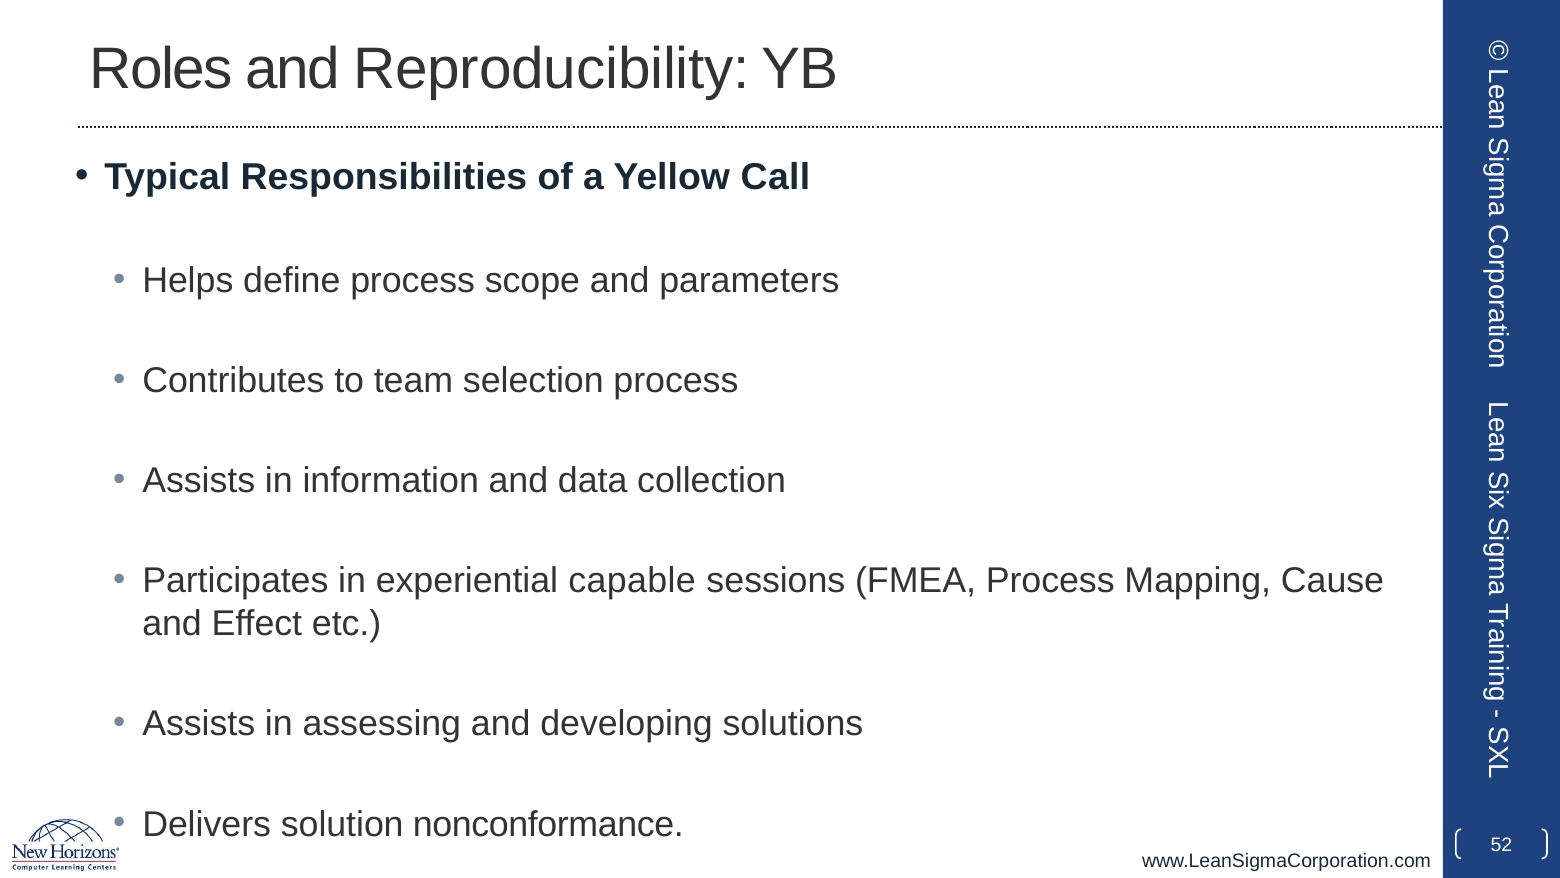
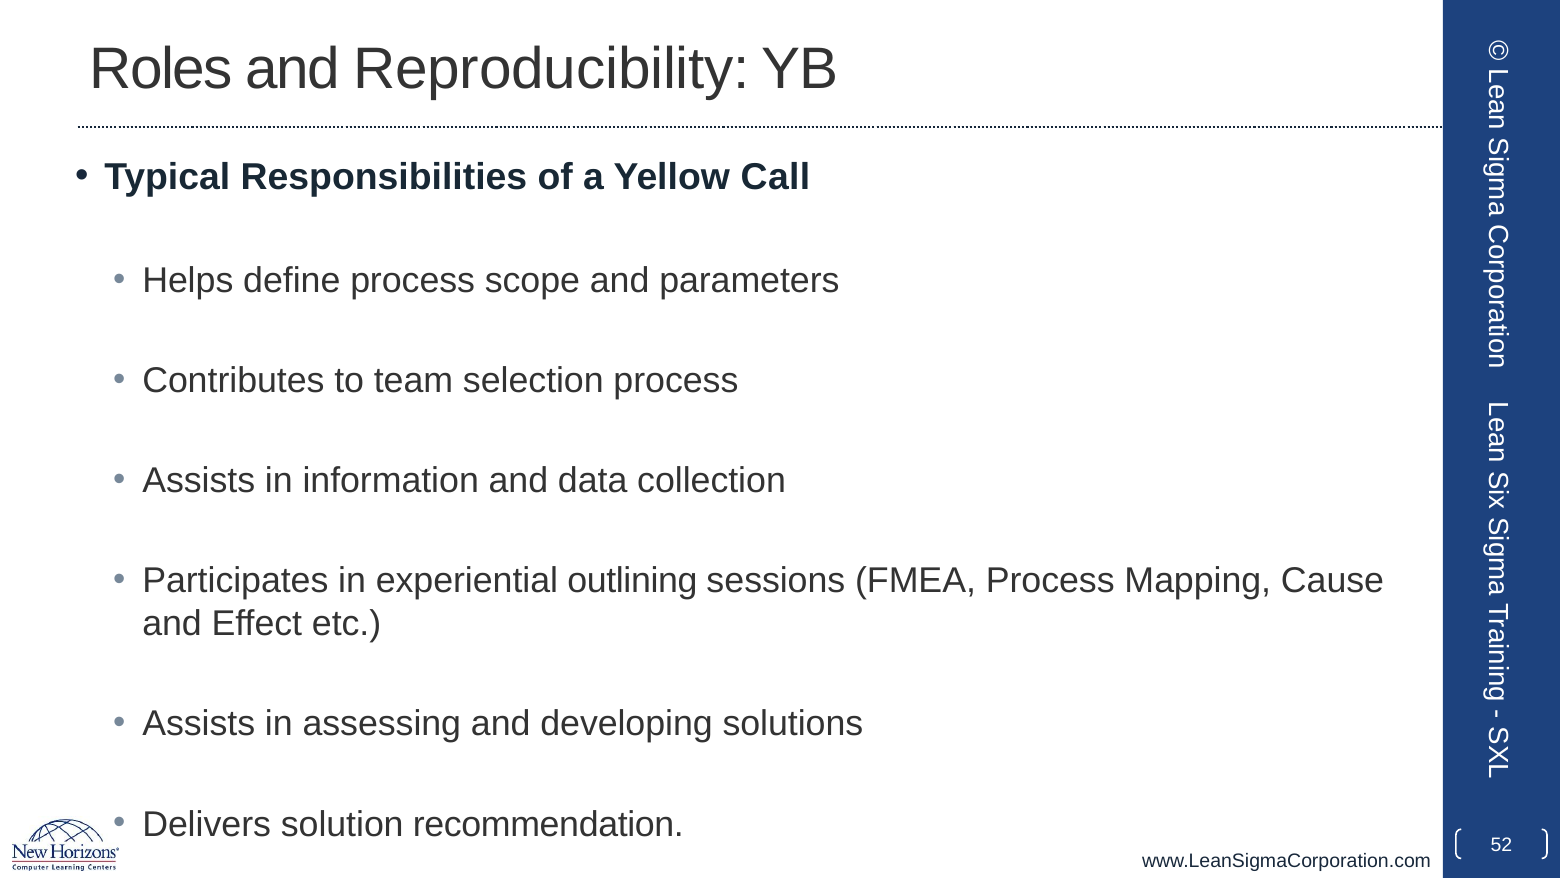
capable: capable -> outlining
nonconformance: nonconformance -> recommendation
